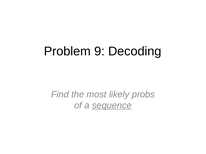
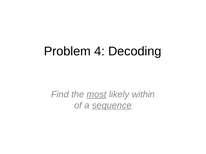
9: 9 -> 4
most underline: none -> present
probs: probs -> within
